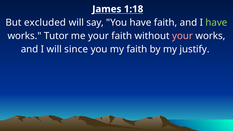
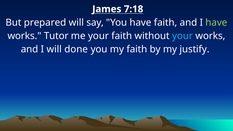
1:18: 1:18 -> 7:18
excluded: excluded -> prepared
your at (183, 36) colour: pink -> light blue
since: since -> done
